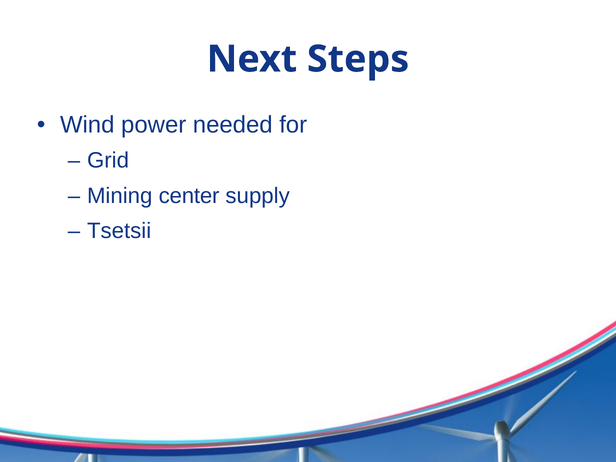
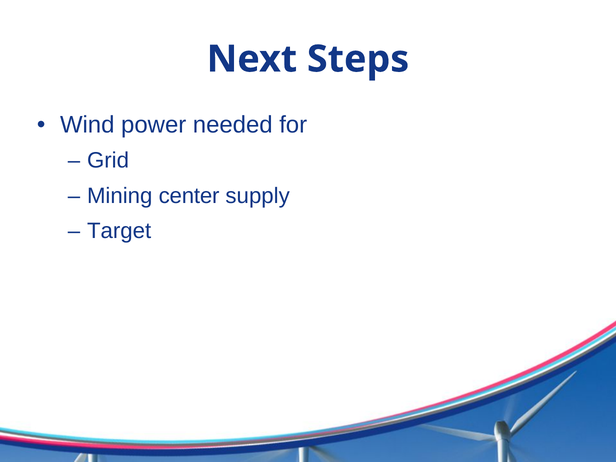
Tsetsii: Tsetsii -> Target
